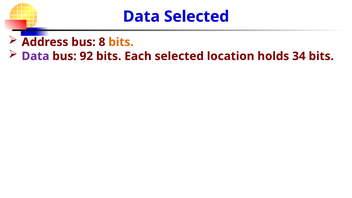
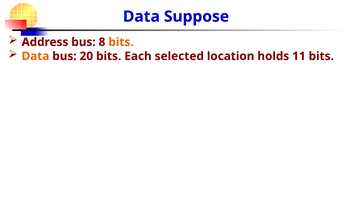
Data Selected: Selected -> Suppose
Data at (35, 56) colour: purple -> orange
92: 92 -> 20
34: 34 -> 11
